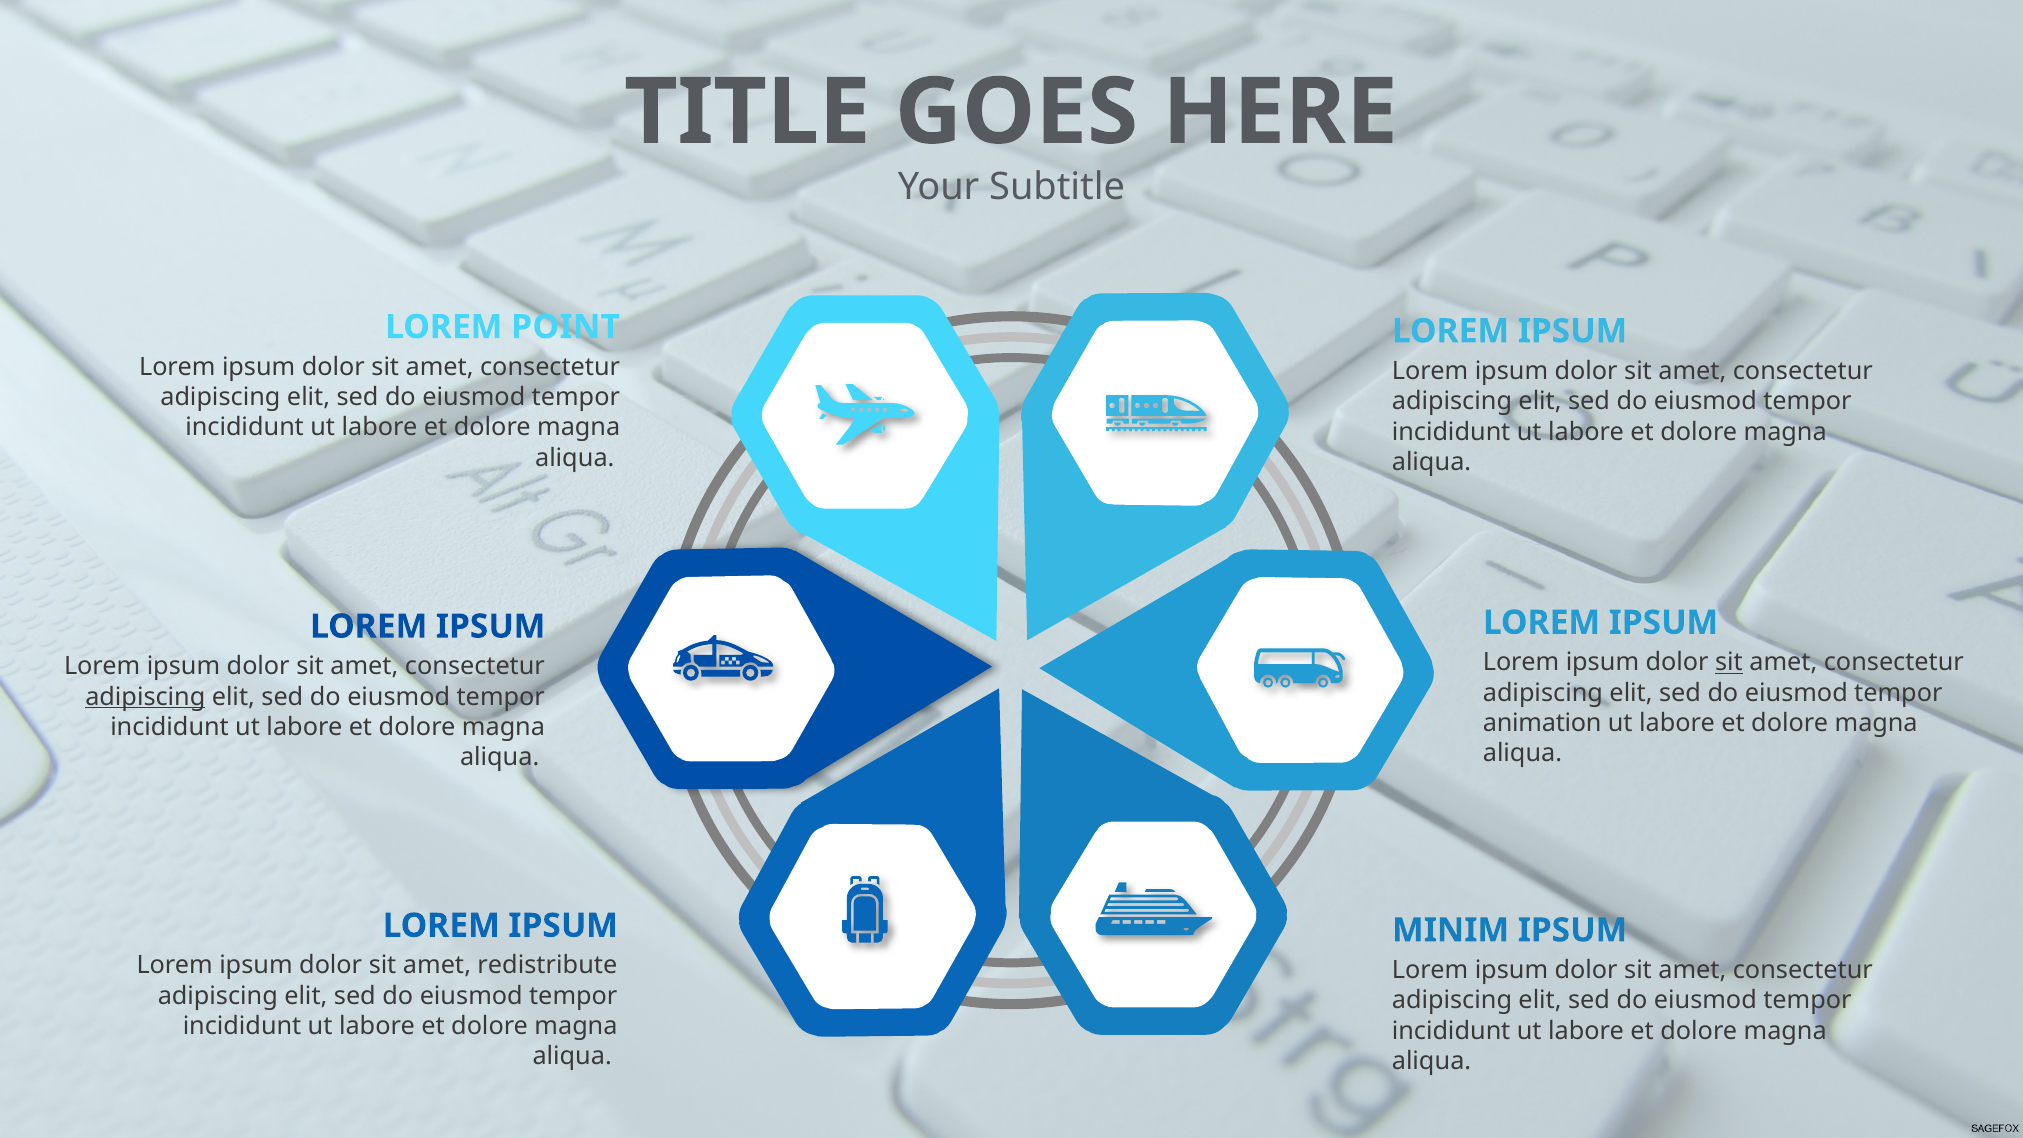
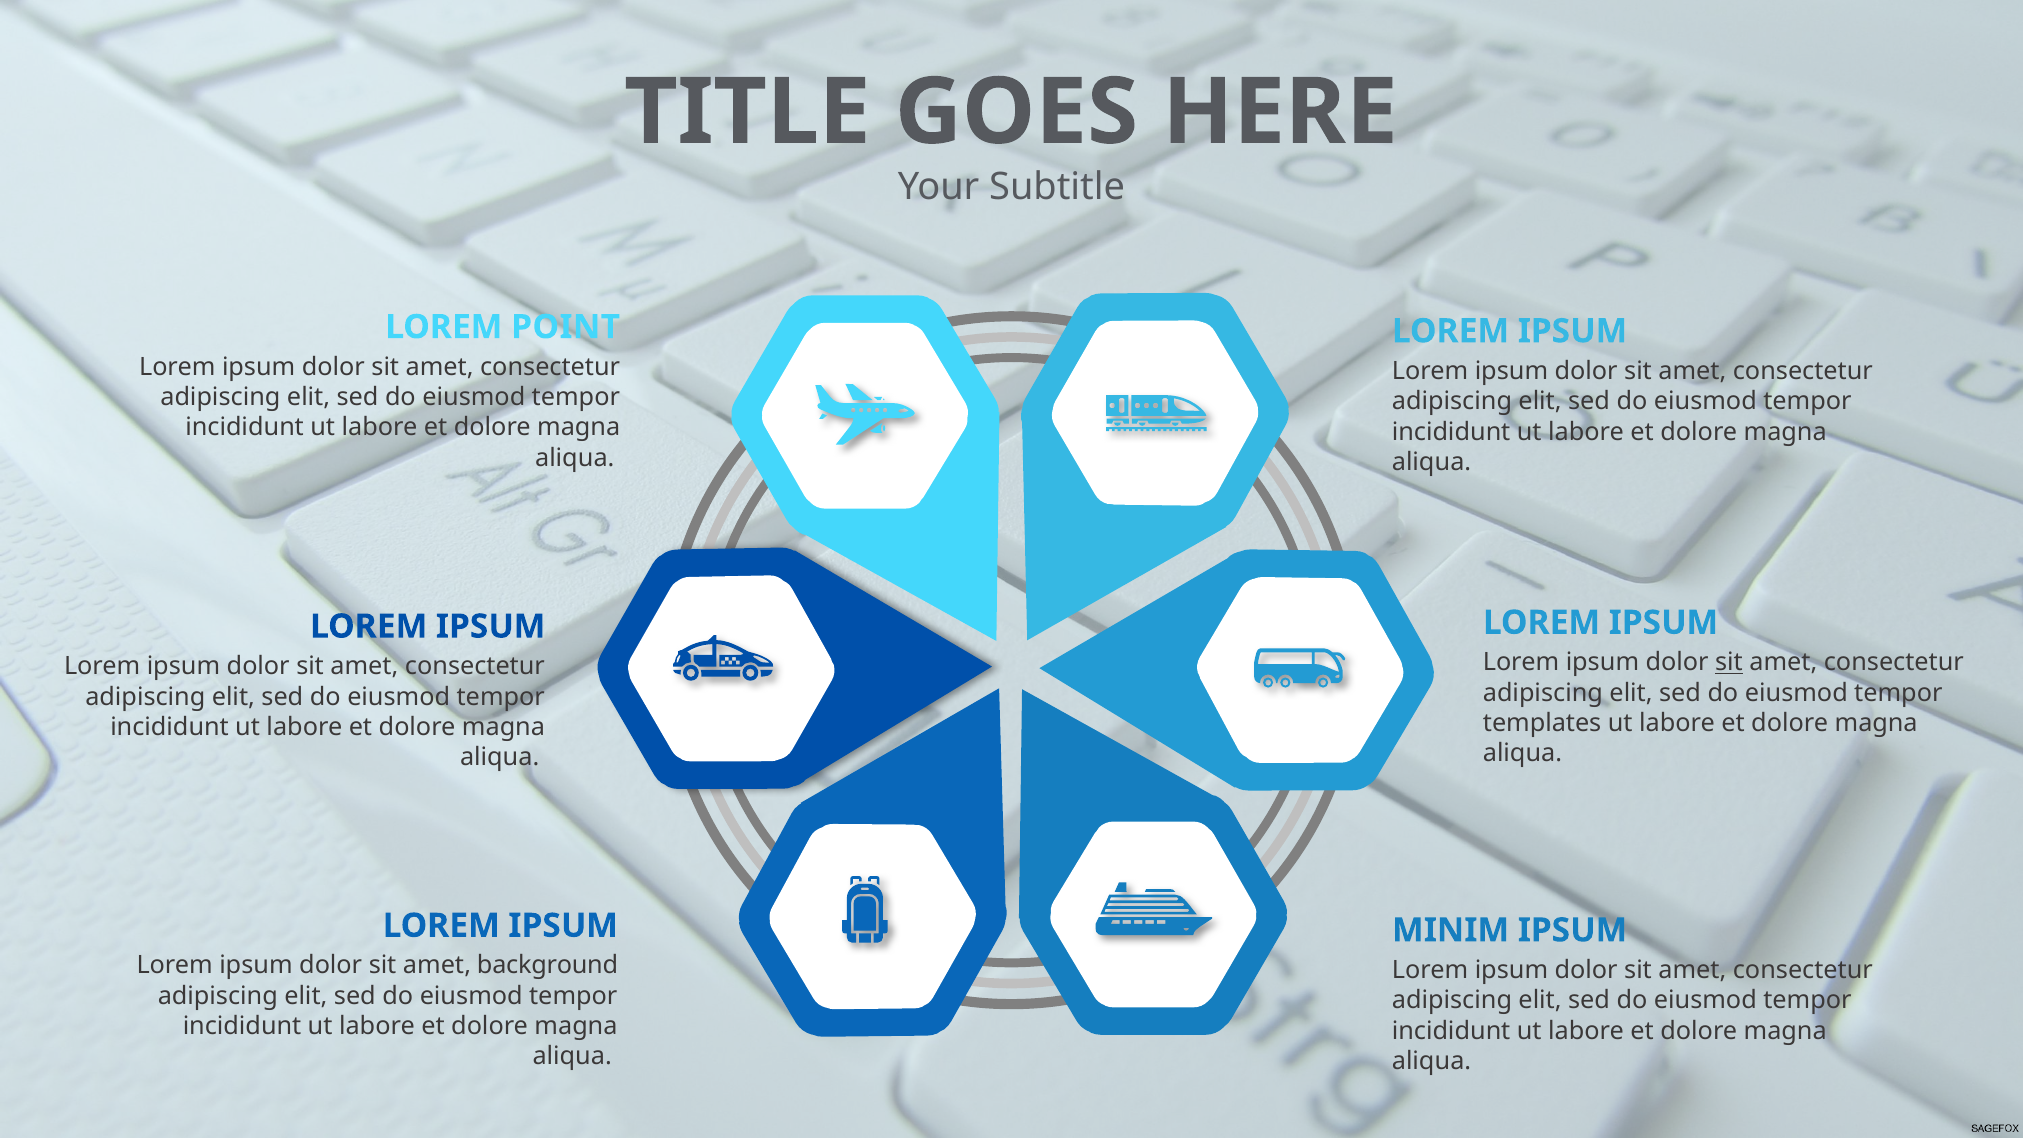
adipiscing at (145, 697) underline: present -> none
animation: animation -> templates
redistribute: redistribute -> background
